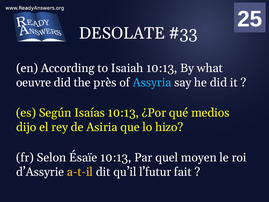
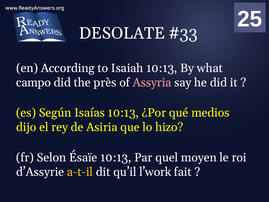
oeuvre: oeuvre -> campo
Assyria colour: light blue -> pink
l’futur: l’futur -> l’work
